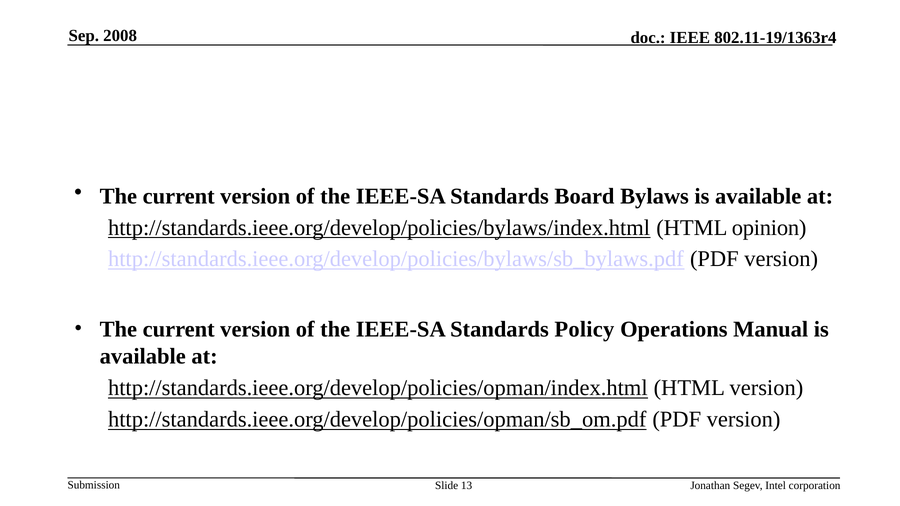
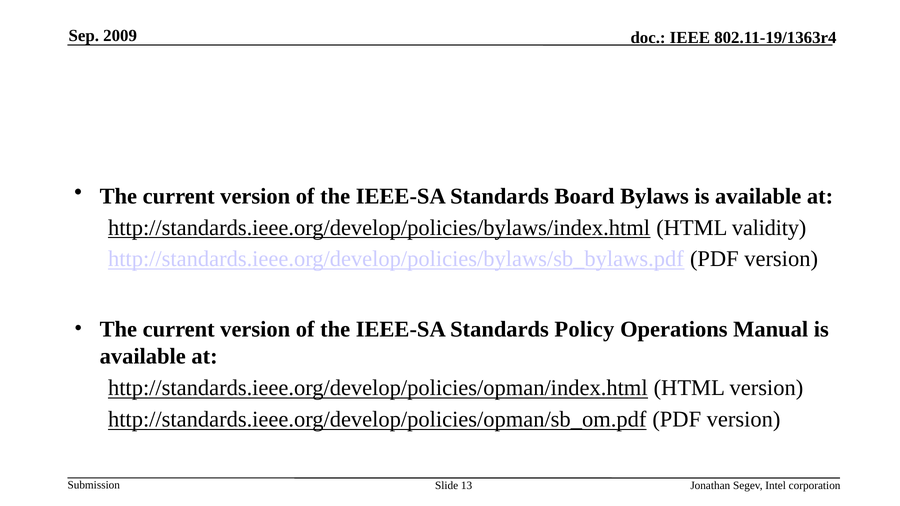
2008: 2008 -> 2009
opinion: opinion -> validity
